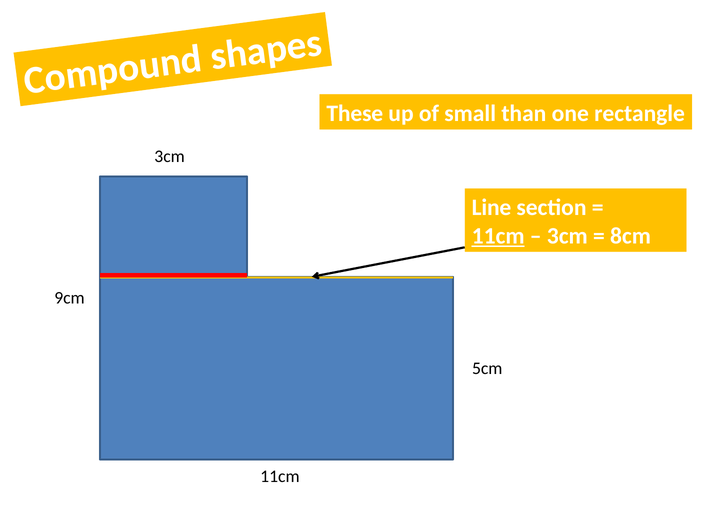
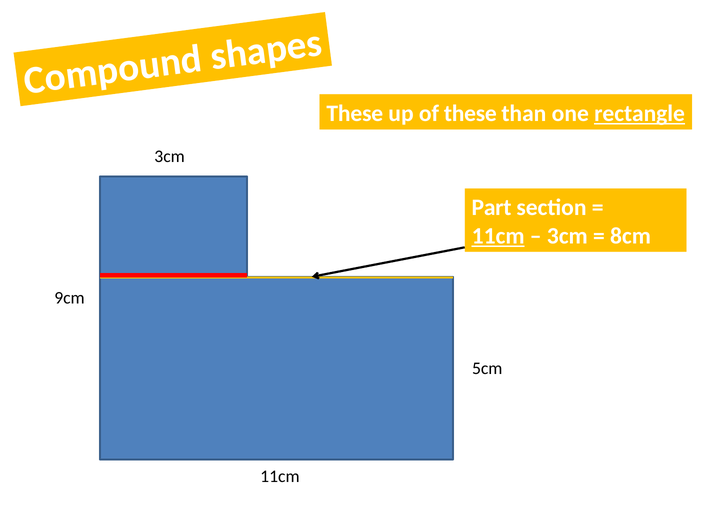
of small: small -> these
rectangle underline: none -> present
Line: Line -> Part
